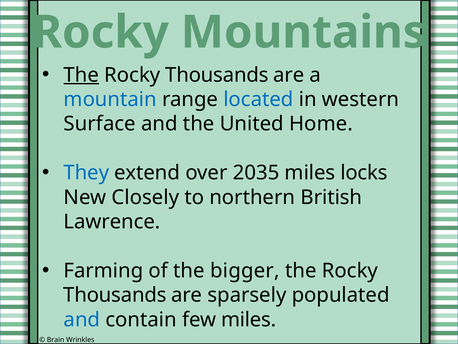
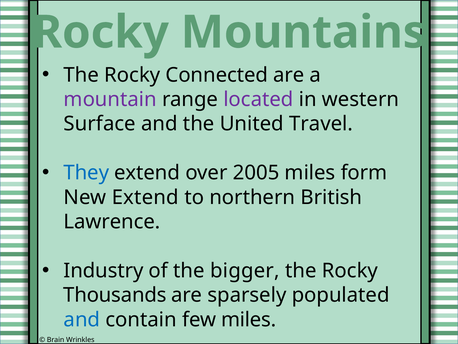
The at (81, 75) underline: present -> none
Thousands at (217, 75): Thousands -> Connected
mountain colour: blue -> purple
located colour: blue -> purple
Home: Home -> Travel
2035: 2035 -> 2005
locks: locks -> form
New Closely: Closely -> Extend
Farming: Farming -> Industry
